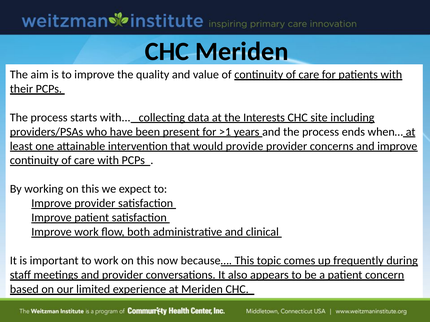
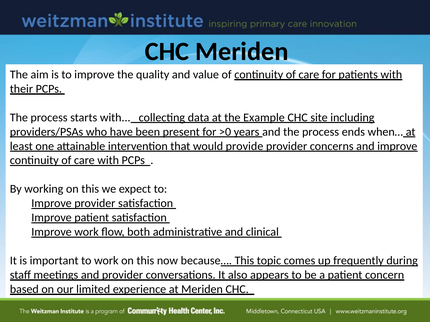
Interests: Interests -> Example
>1: >1 -> >0
